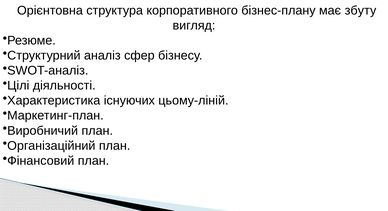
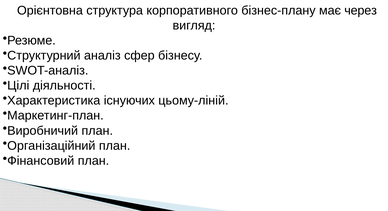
збуту: збуту -> через
